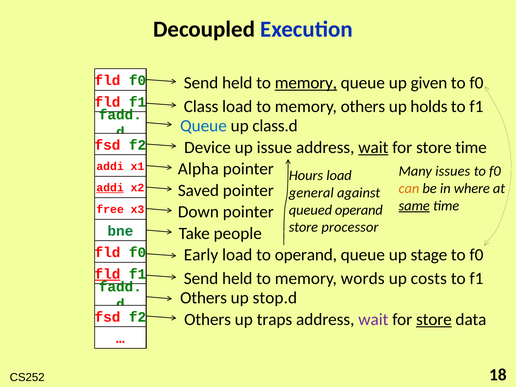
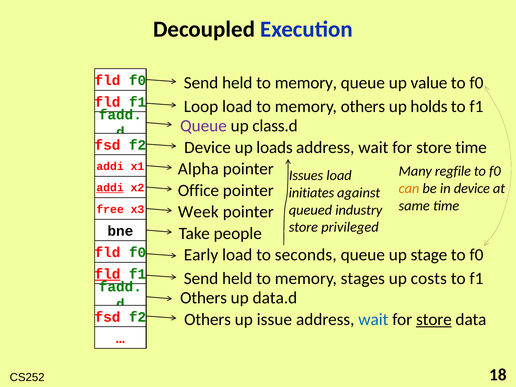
memory at (306, 83) underline: present -> none
given: given -> value
Class: Class -> Loop
Queue at (203, 126) colour: blue -> purple
issue: issue -> loads
wait at (373, 147) underline: present -> none
issues: issues -> regfile
Hours: Hours -> Issues
in where: where -> device
Saved: Saved -> Office
general: general -> initiates
same underline: present -> none
queued operand: operand -> industry
Down: Down -> Week
processor: processor -> privileged
bne colour: green -> black
to operand: operand -> seconds
words: words -> stages
stop.d: stop.d -> data.d
traps: traps -> issue
wait at (373, 319) colour: purple -> blue
